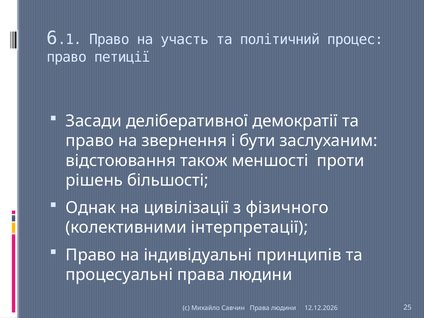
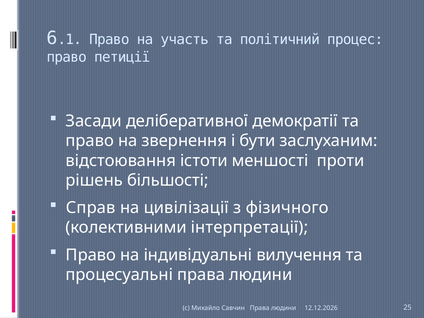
також: також -> істоти
Однак: Однак -> Справ
принципів: принципів -> вилучення
